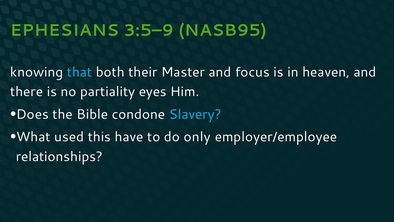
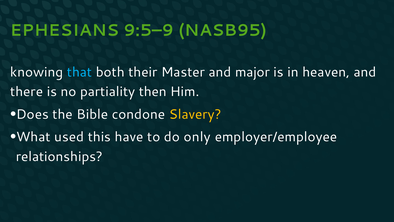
3:5–9: 3:5–9 -> 9:5–9
focus: focus -> major
eyes: eyes -> then
Slavery colour: light blue -> yellow
